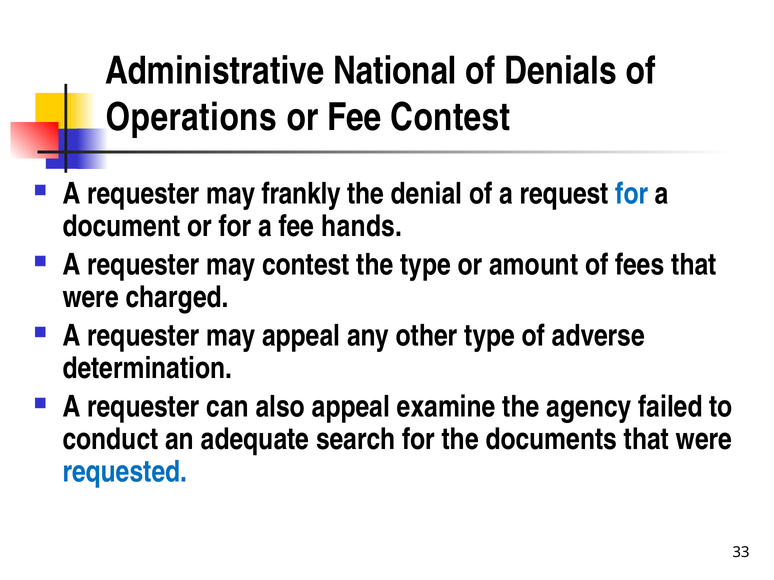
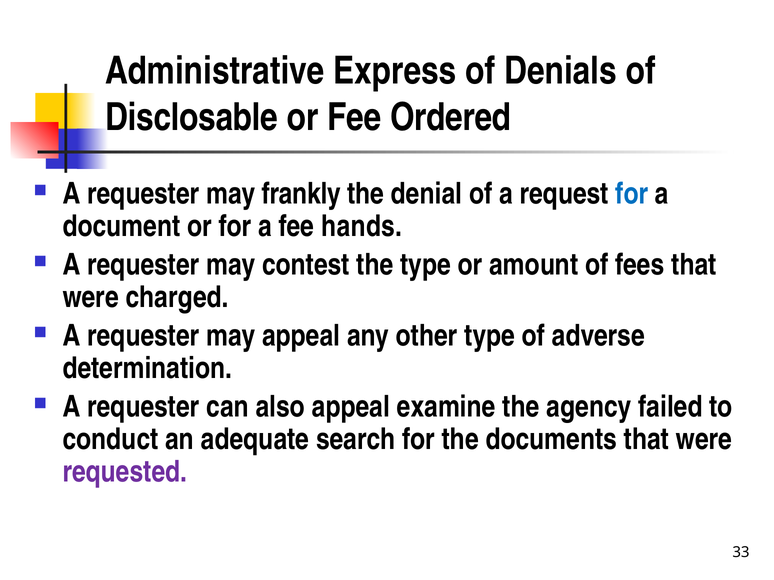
National: National -> Express
Operations: Operations -> Disclosable
Fee Contest: Contest -> Ordered
requested colour: blue -> purple
